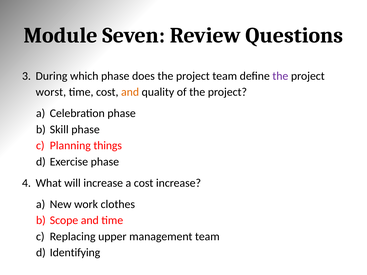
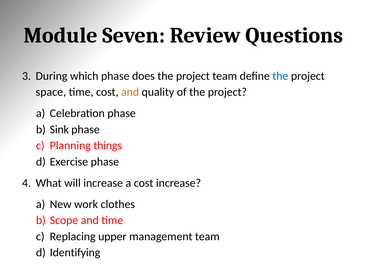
the at (280, 76) colour: purple -> blue
worst: worst -> space
Skill: Skill -> Sink
